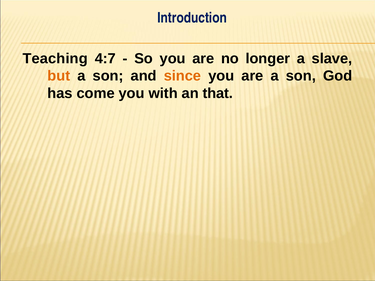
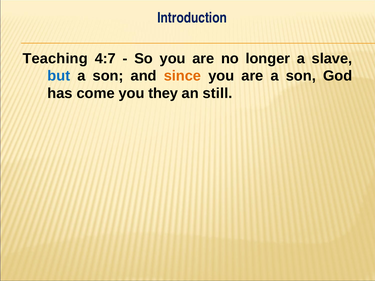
but colour: orange -> blue
with: with -> they
that: that -> still
